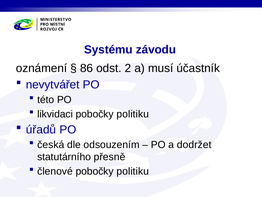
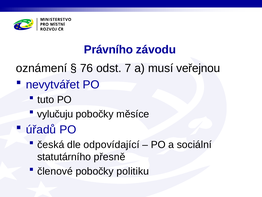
Systému: Systému -> Právního
86: 86 -> 76
2: 2 -> 7
účastník: účastník -> veřejnou
této: této -> tuto
likvidaci: likvidaci -> vylučuju
politiku at (133, 114): politiku -> měsíce
odsouzením: odsouzením -> odpovídající
dodržet: dodržet -> sociální
